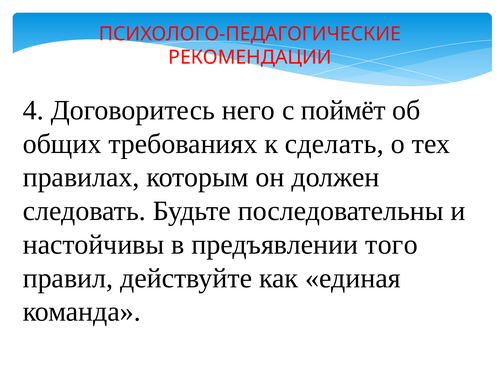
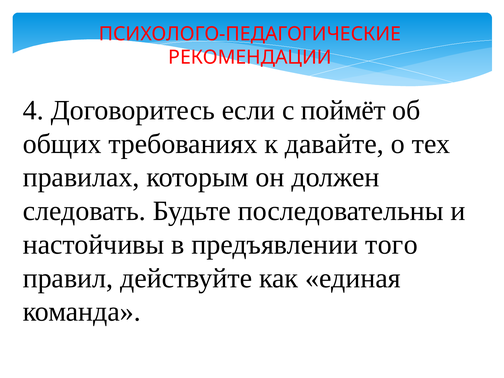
него: него -> если
сделать: сделать -> давайте
